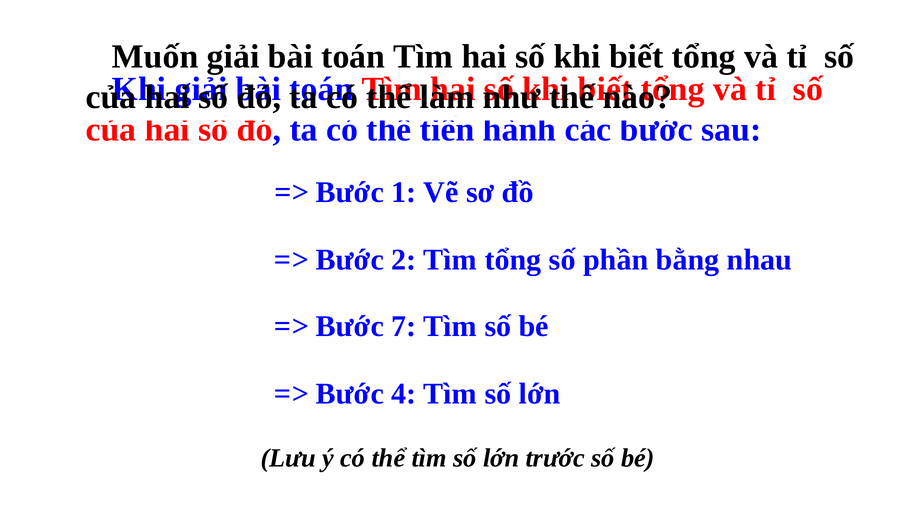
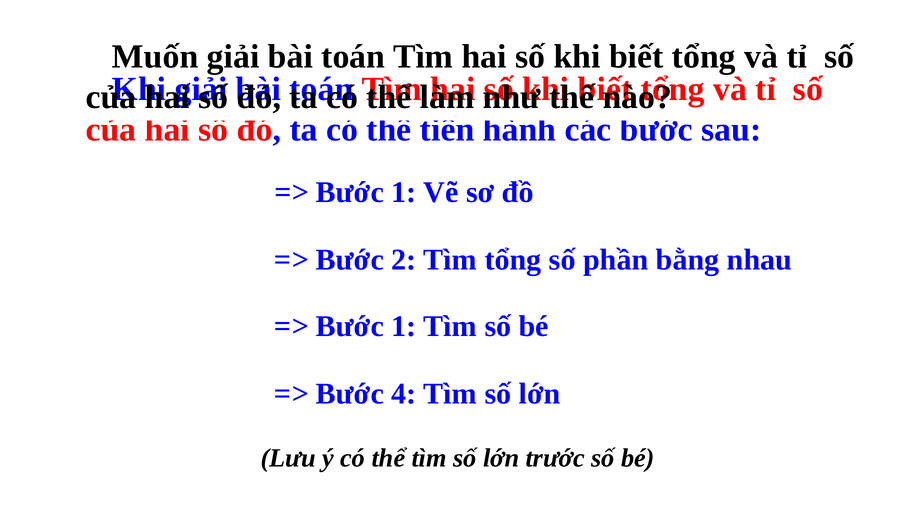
7 at (404, 327): 7 -> 1
